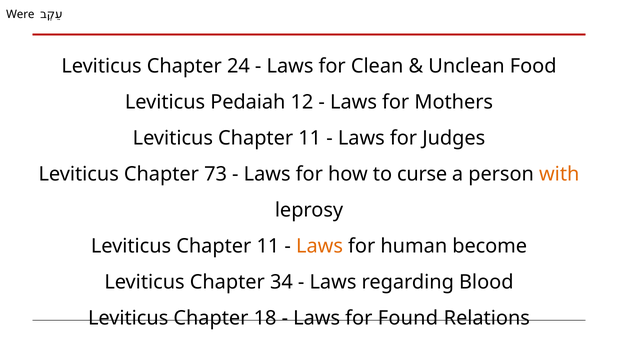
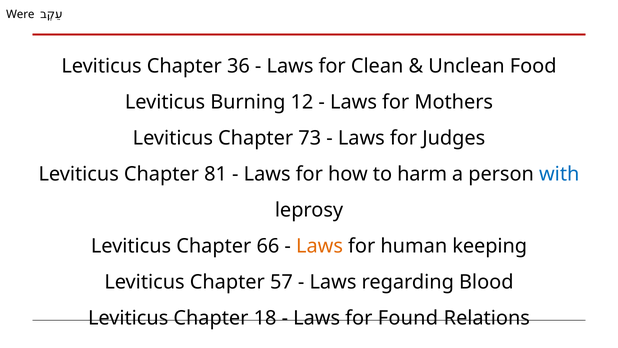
24: 24 -> 36
Pedaiah: Pedaiah -> Burning
11 at (310, 138): 11 -> 73
73: 73 -> 81
curse: curse -> harm
with colour: orange -> blue
11 at (268, 246): 11 -> 66
become: become -> keeping
34: 34 -> 57
